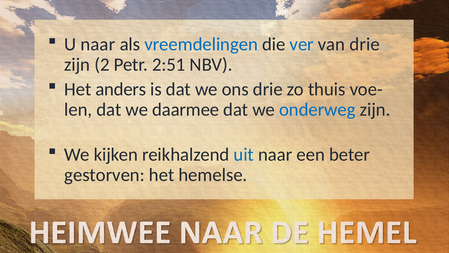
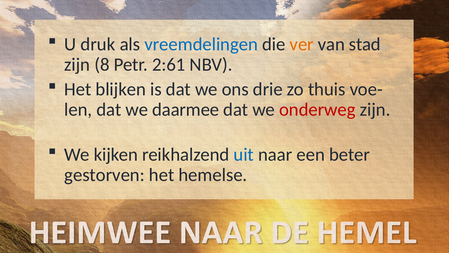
U naar: naar -> druk
ver colour: blue -> orange
van drie: drie -> stad
2: 2 -> 8
2:51: 2:51 -> 2:61
anders: anders -> blijken
onderweg colour: blue -> red
